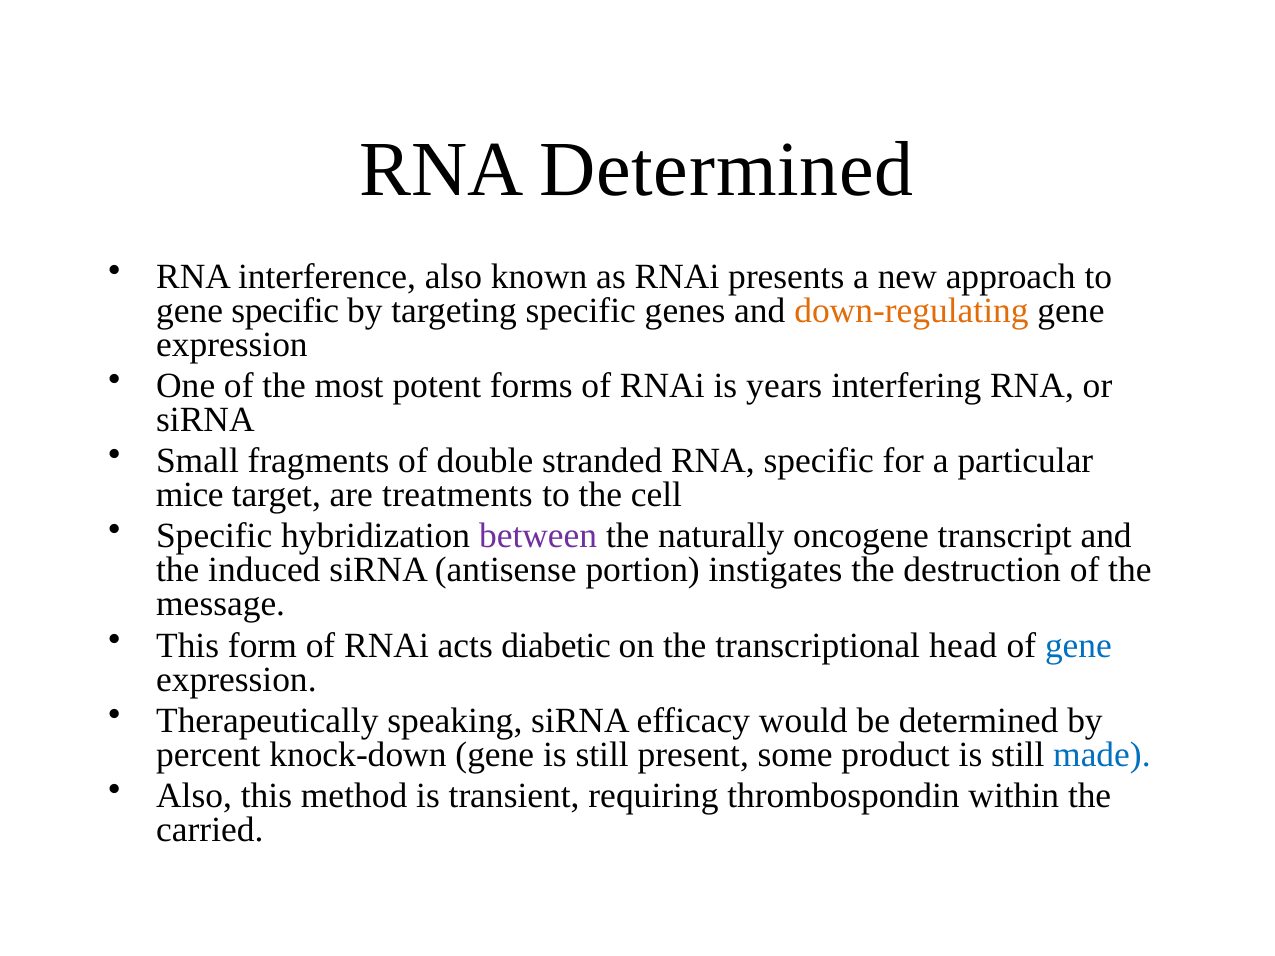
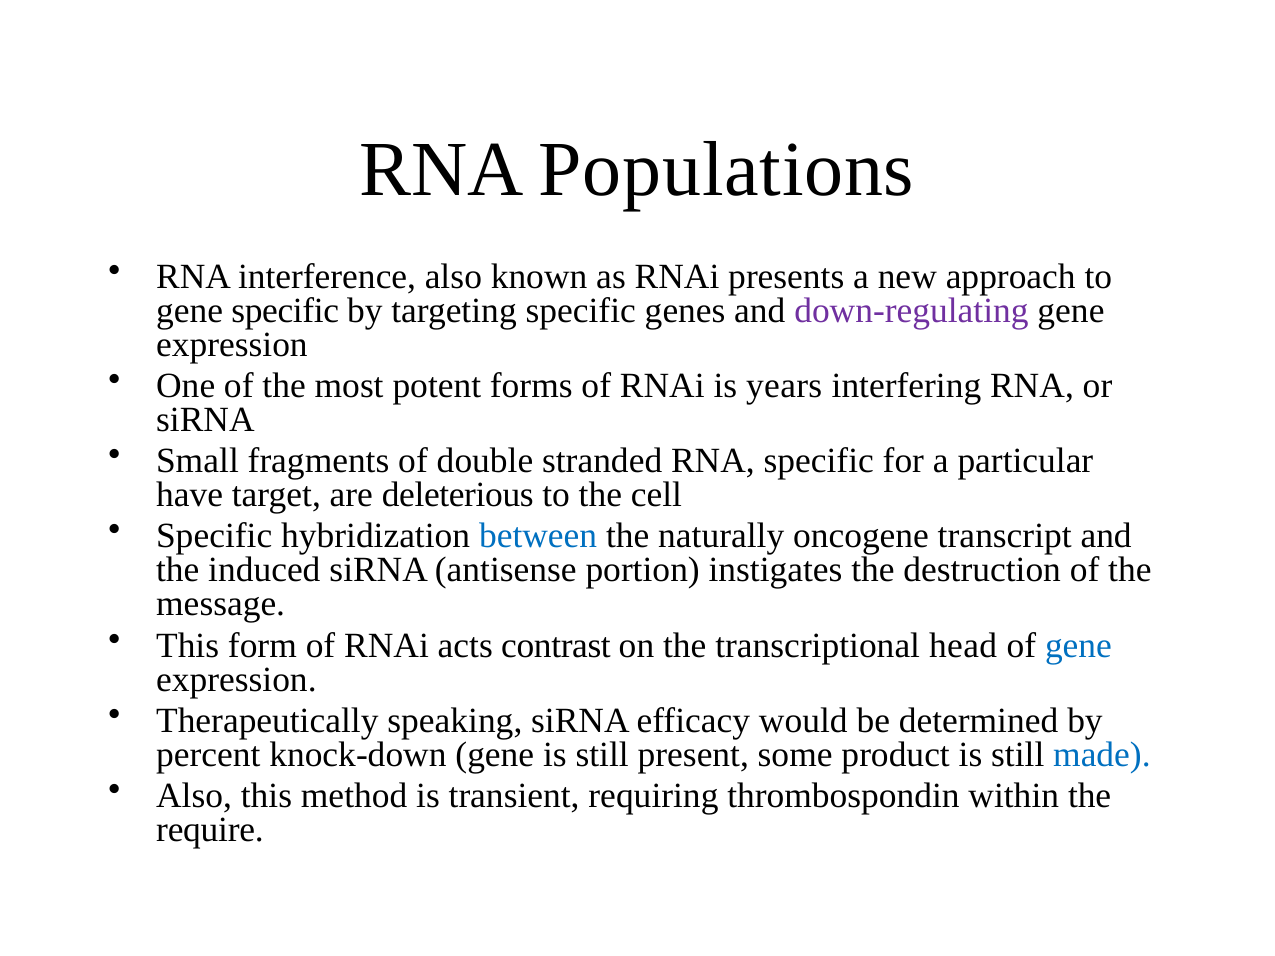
RNA Determined: Determined -> Populations
down-regulating colour: orange -> purple
mice: mice -> have
treatments: treatments -> deleterious
between colour: purple -> blue
diabetic: diabetic -> contrast
carried: carried -> require
